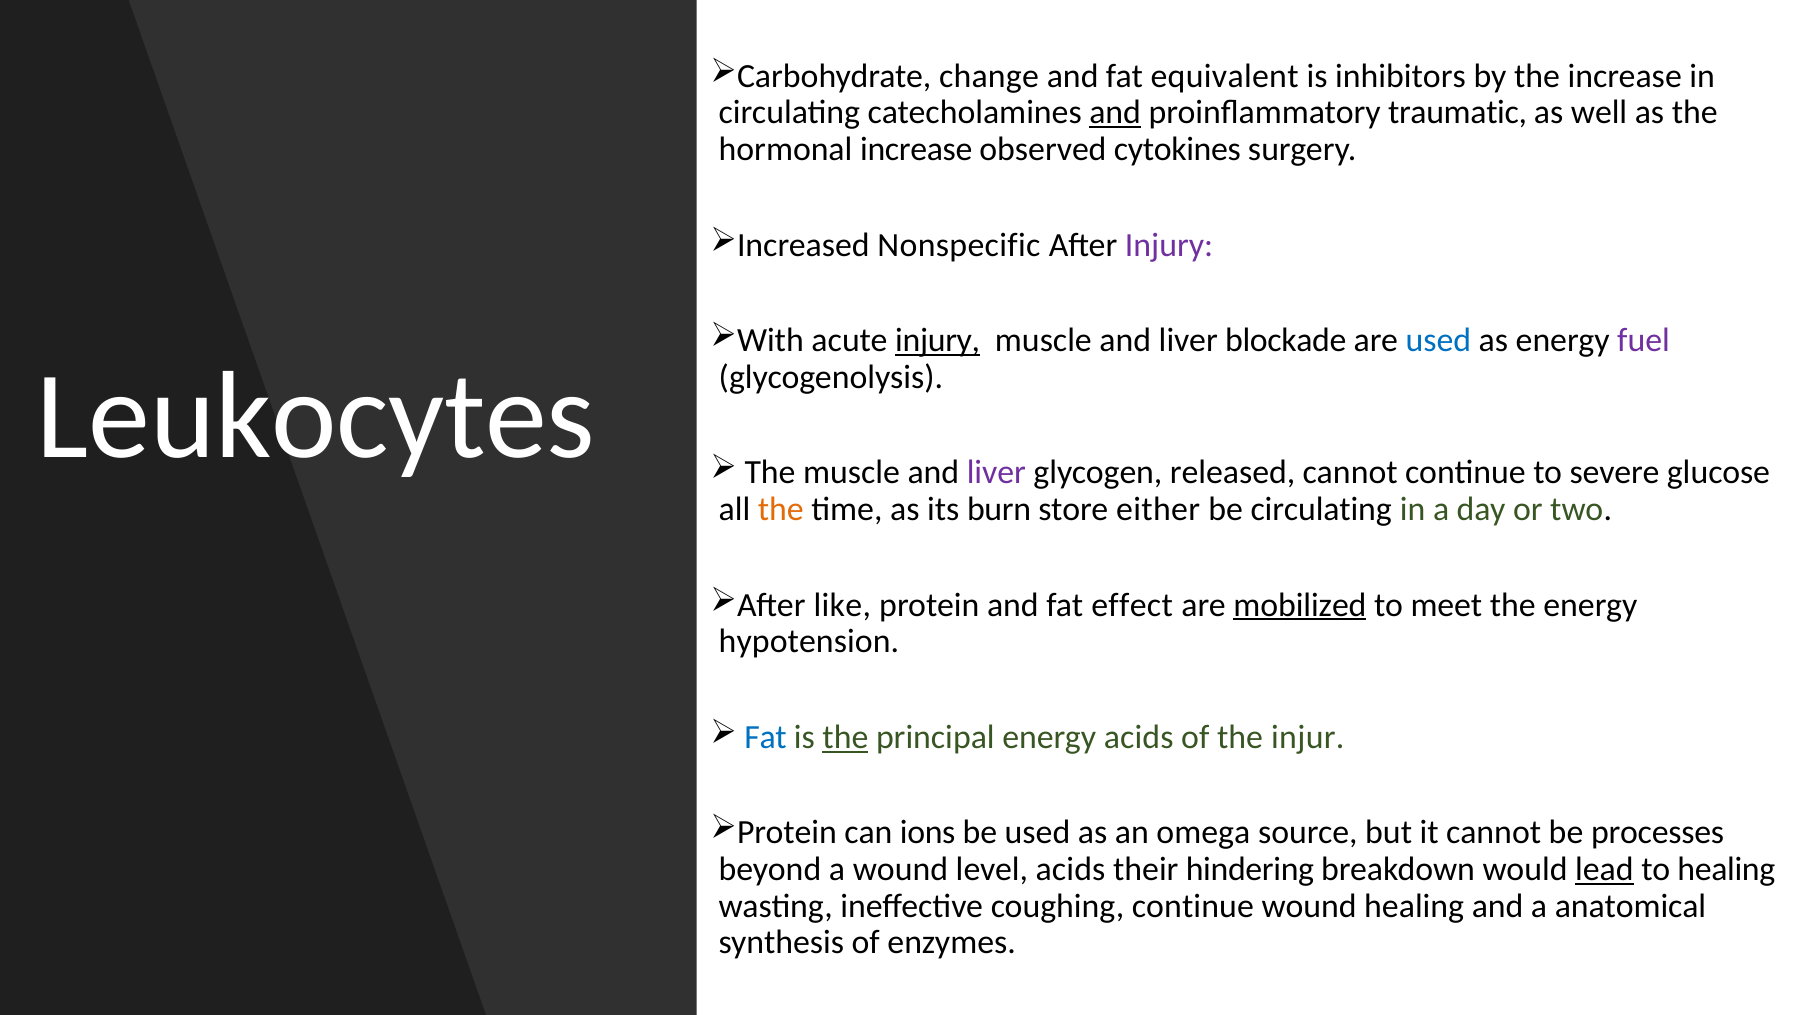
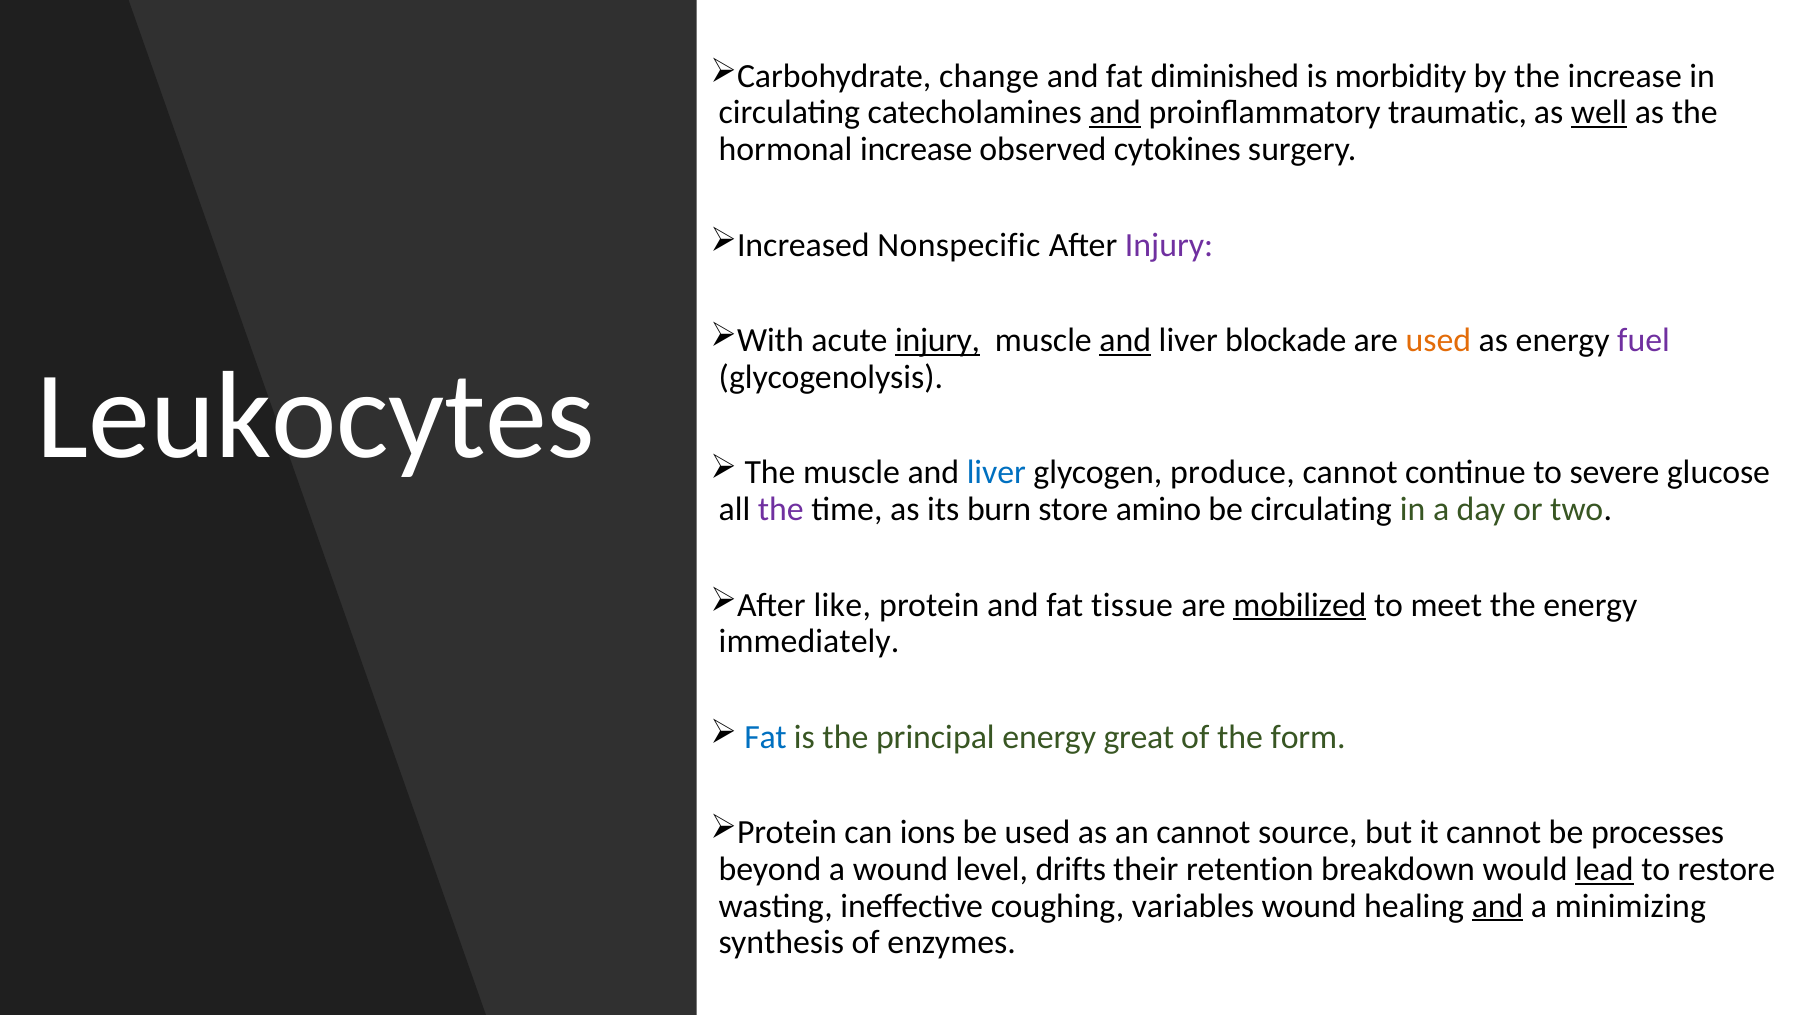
equivalent: equivalent -> diminished
inhibitors: inhibitors -> morbidity
well underline: none -> present
and at (1125, 340) underline: none -> present
used at (1438, 340) colour: blue -> orange
liver at (996, 473) colour: purple -> blue
released: released -> produce
the at (781, 509) colour: orange -> purple
either: either -> amino
effect: effect -> tissue
hypotension: hypotension -> immediately
the at (845, 737) underline: present -> none
energy acids: acids -> great
injur: injur -> form
an omega: omega -> cannot
level acids: acids -> drifts
hindering: hindering -> retention
to healing: healing -> restore
coughing continue: continue -> variables
and at (1498, 906) underline: none -> present
anatomical: anatomical -> minimizing
